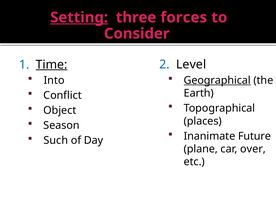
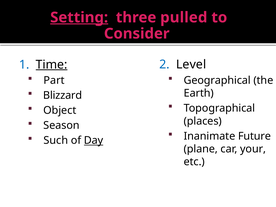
forces: forces -> pulled
Geographical underline: present -> none
Into: Into -> Part
Conflict: Conflict -> Blizzard
Day underline: none -> present
over: over -> your
